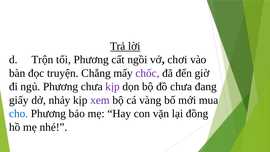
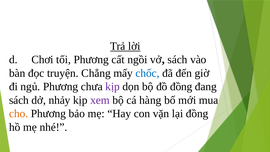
Trộn: Trộn -> Chơi
vở chơi: chơi -> sách
chốc colour: purple -> blue
đồ chưa: chưa -> đồng
giấy at (19, 100): giấy -> sách
vàng: vàng -> hàng
cho colour: blue -> orange
